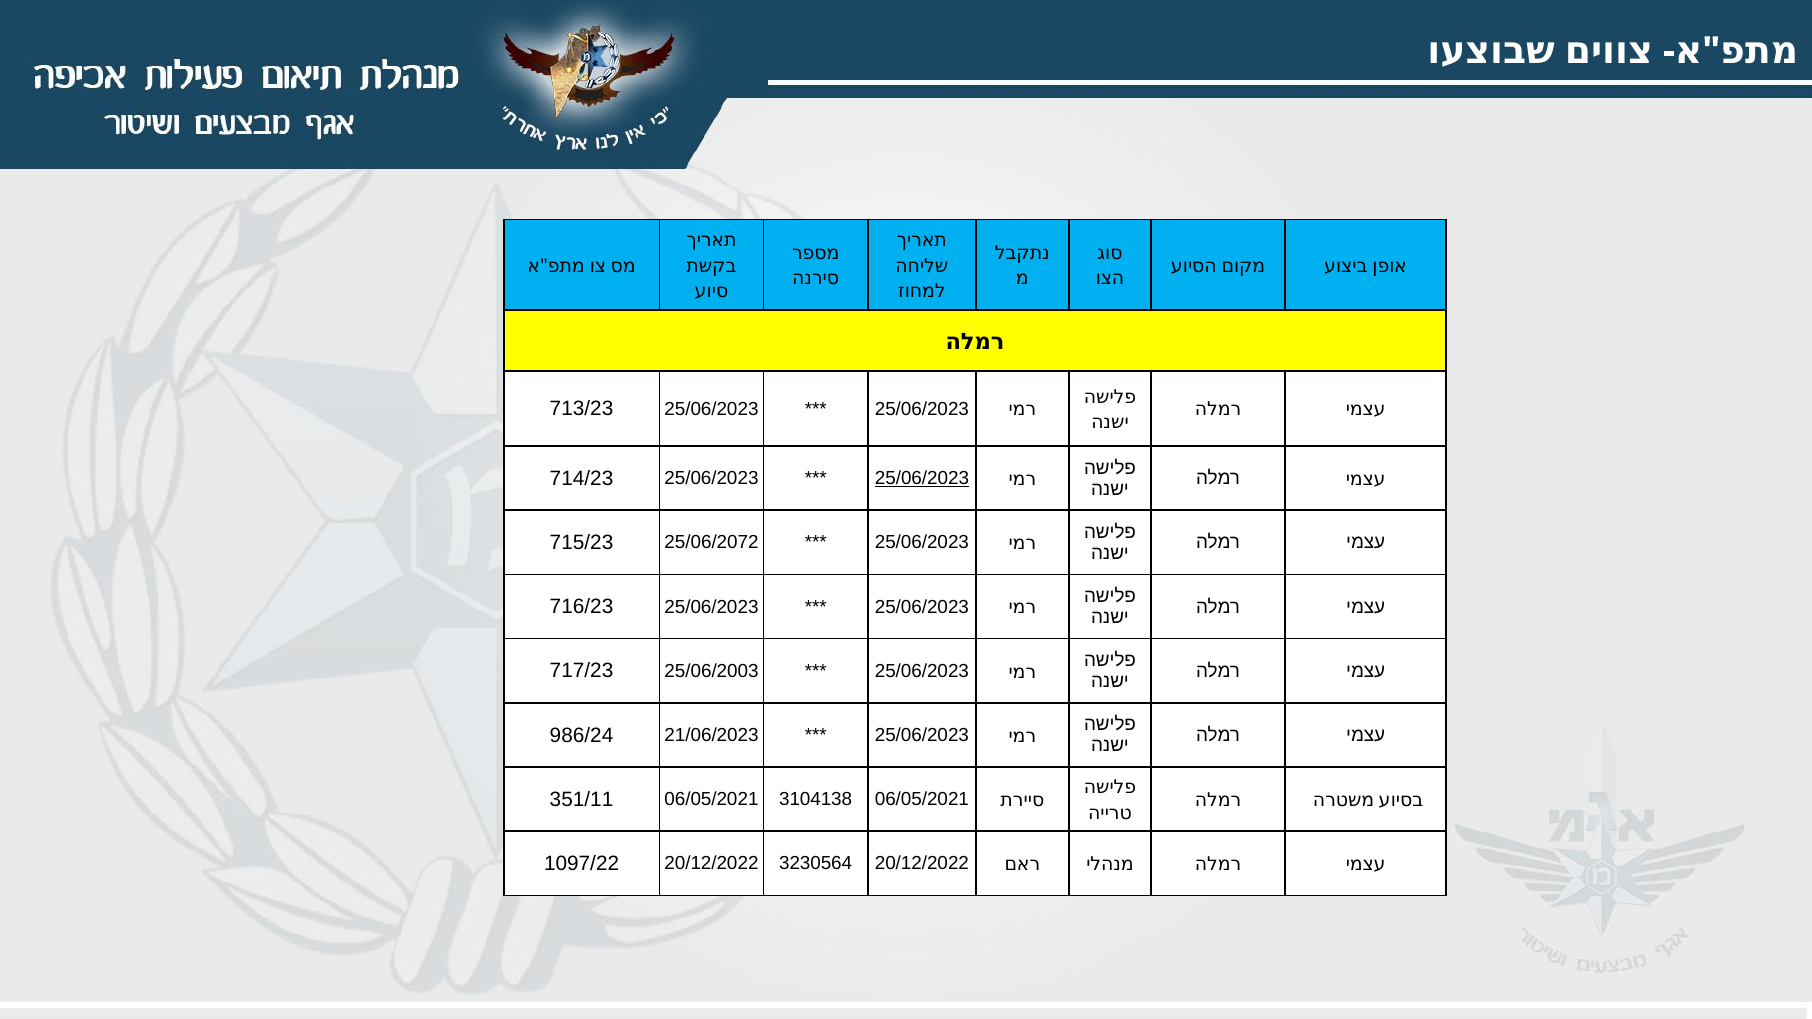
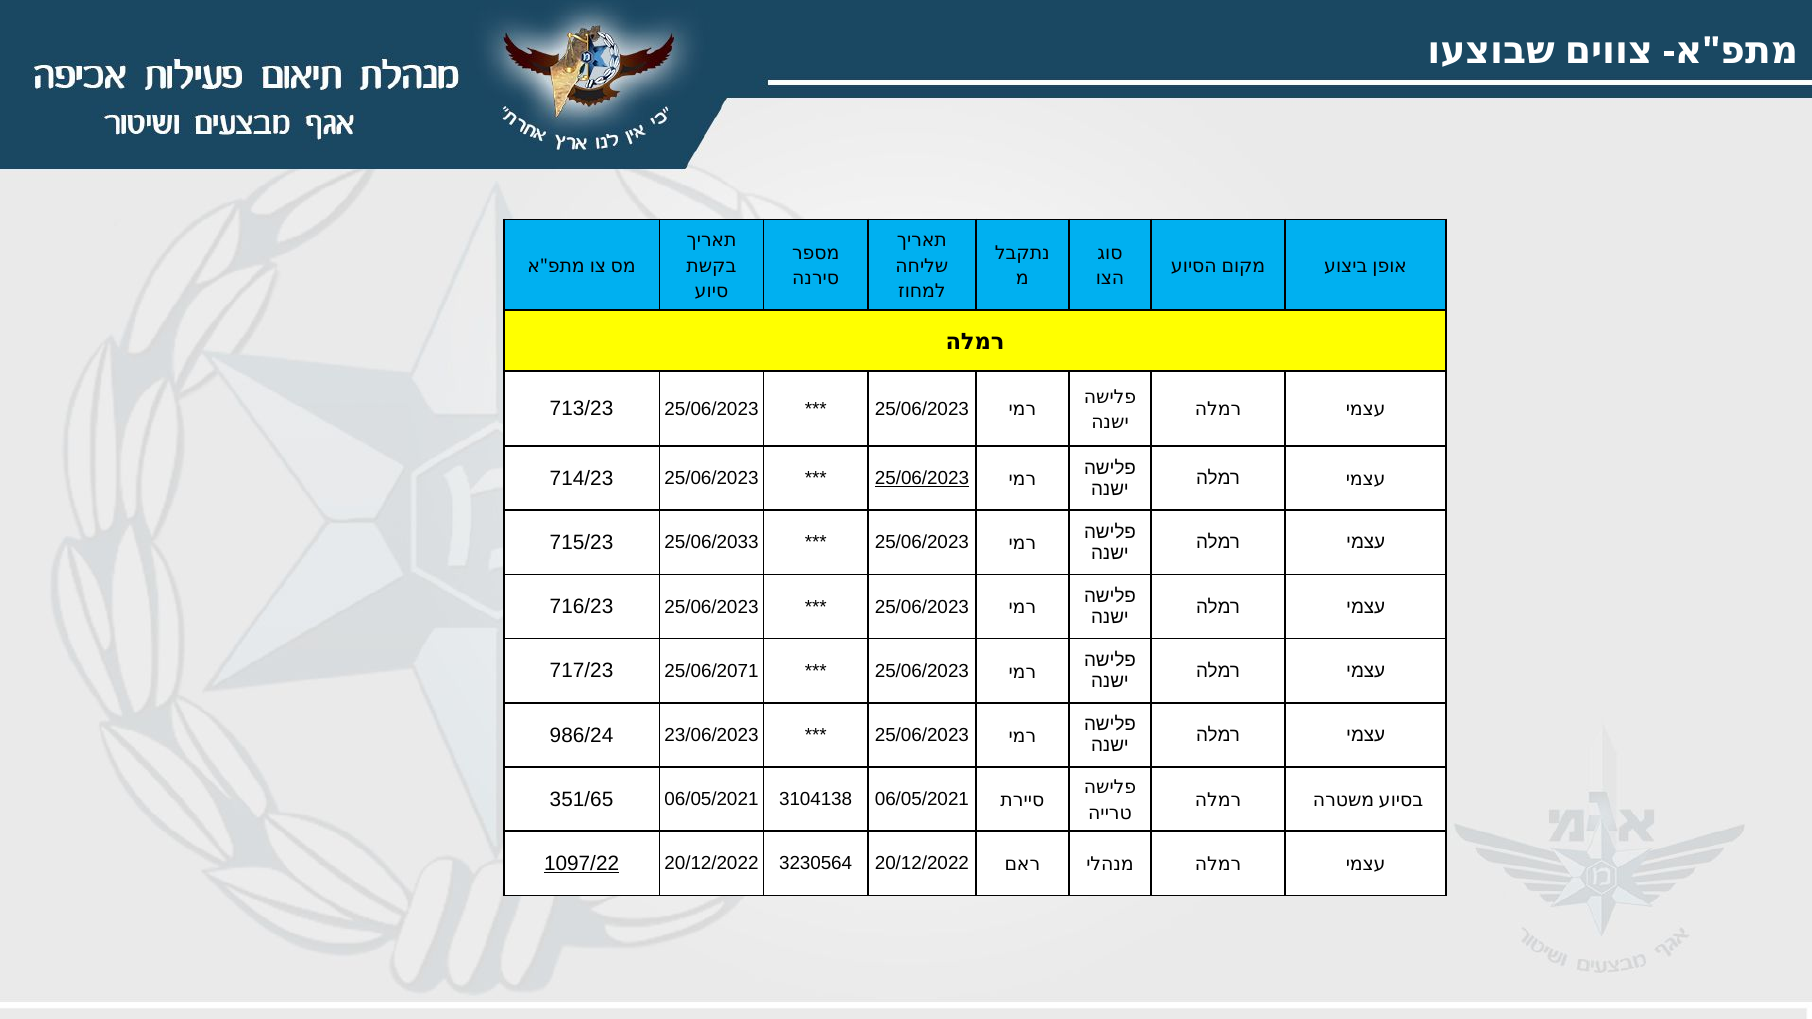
25/06/2072: 25/06/2072 -> 25/06/2033
25/06/2003: 25/06/2003 -> 25/06/2071
21/06/2023: 21/06/2023 -> 23/06/2023
351/11: 351/11 -> 351/65
1097/22 underline: none -> present
